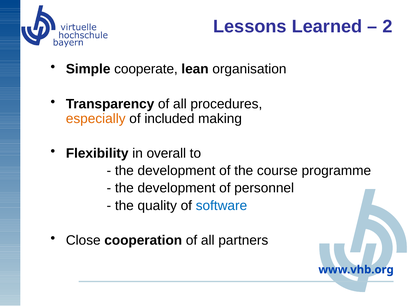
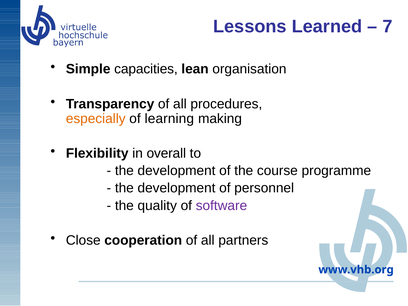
2: 2 -> 7
cooperate: cooperate -> capacities
included: included -> learning
software colour: blue -> purple
